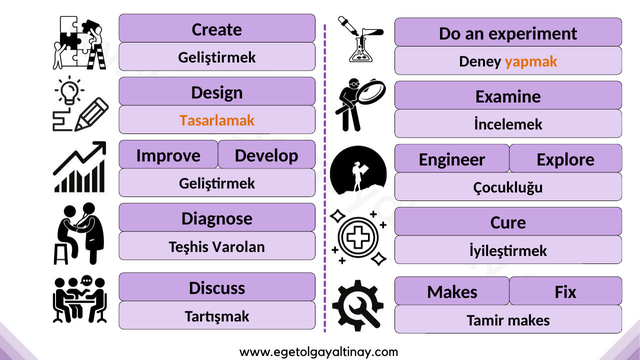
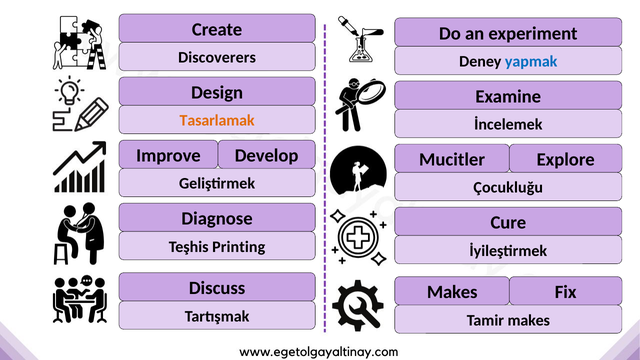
Geliştirmek at (217, 58): Geliştirmek -> Discoverers
yapmak colour: orange -> blue
Engineer: Engineer -> Mucitler
Varolan: Varolan -> Printing
